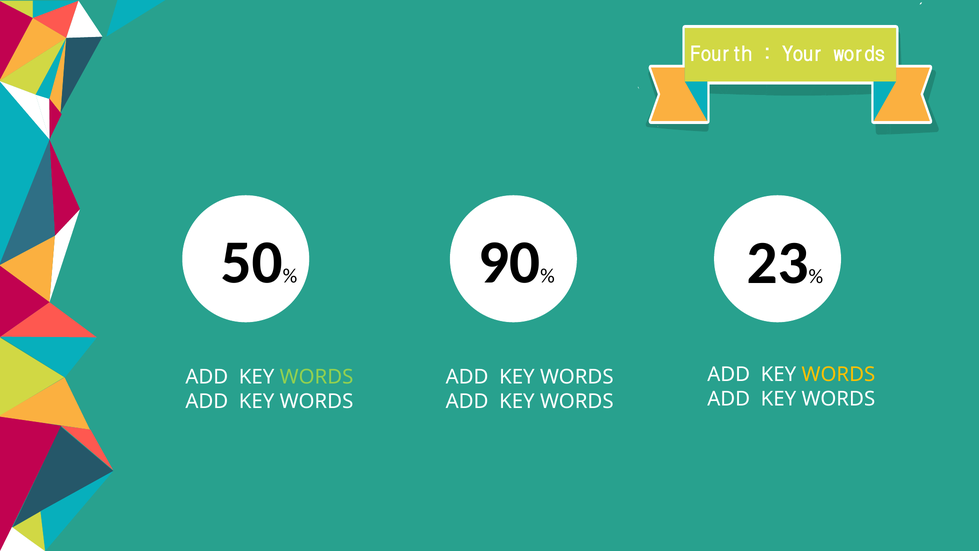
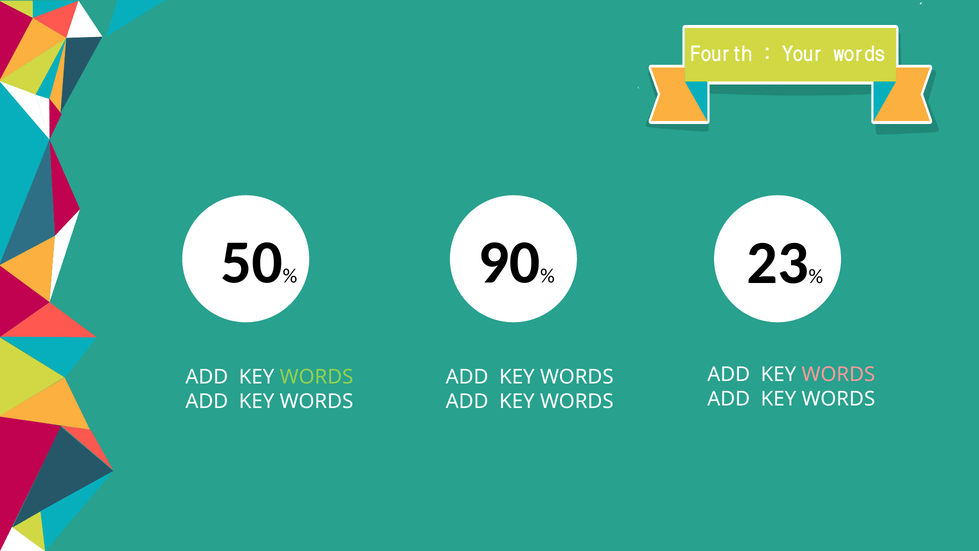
WORDS at (838, 374) colour: yellow -> pink
